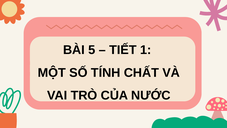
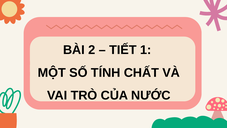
5: 5 -> 2
